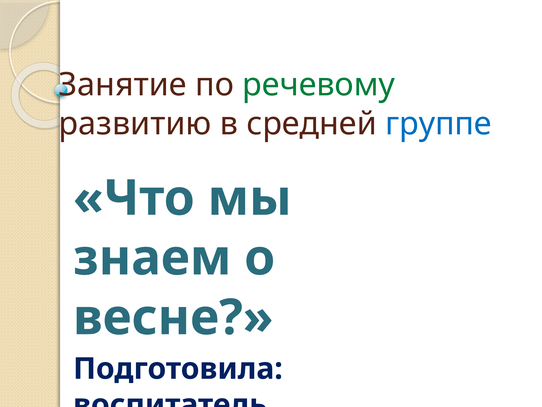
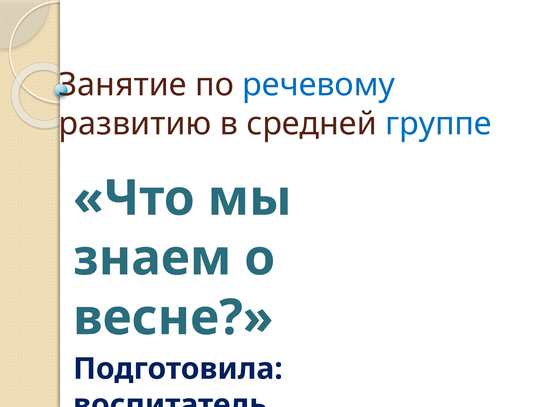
речевому colour: green -> blue
